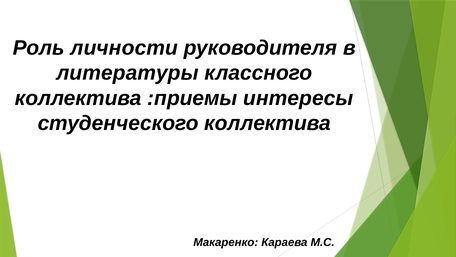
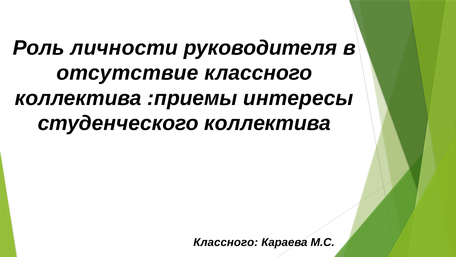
литературы: литературы -> отсутствие
Макаренко at (226, 242): Макаренко -> Классного
